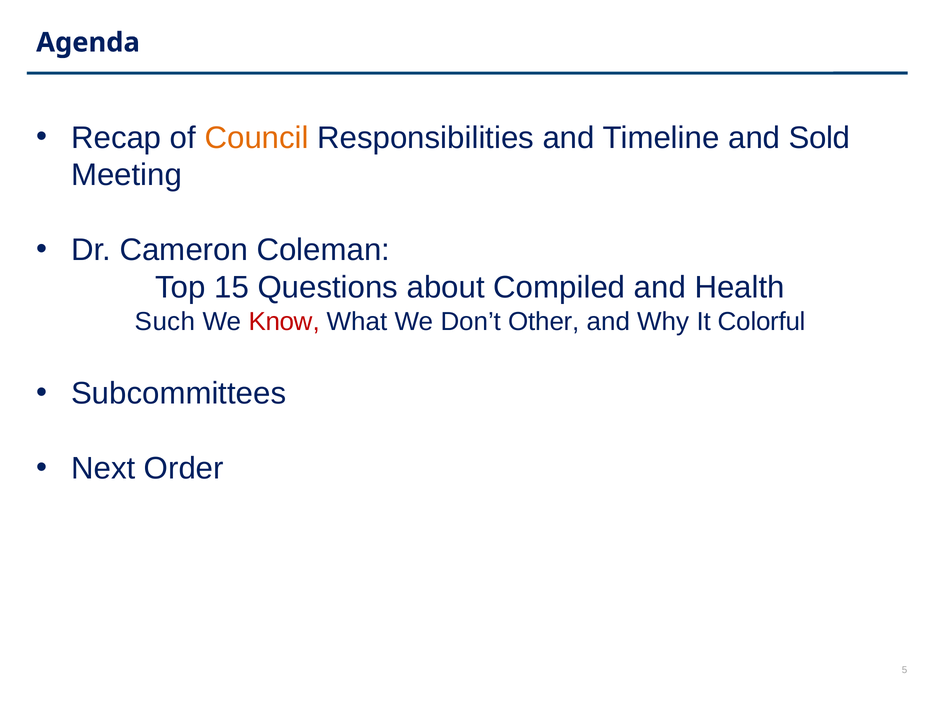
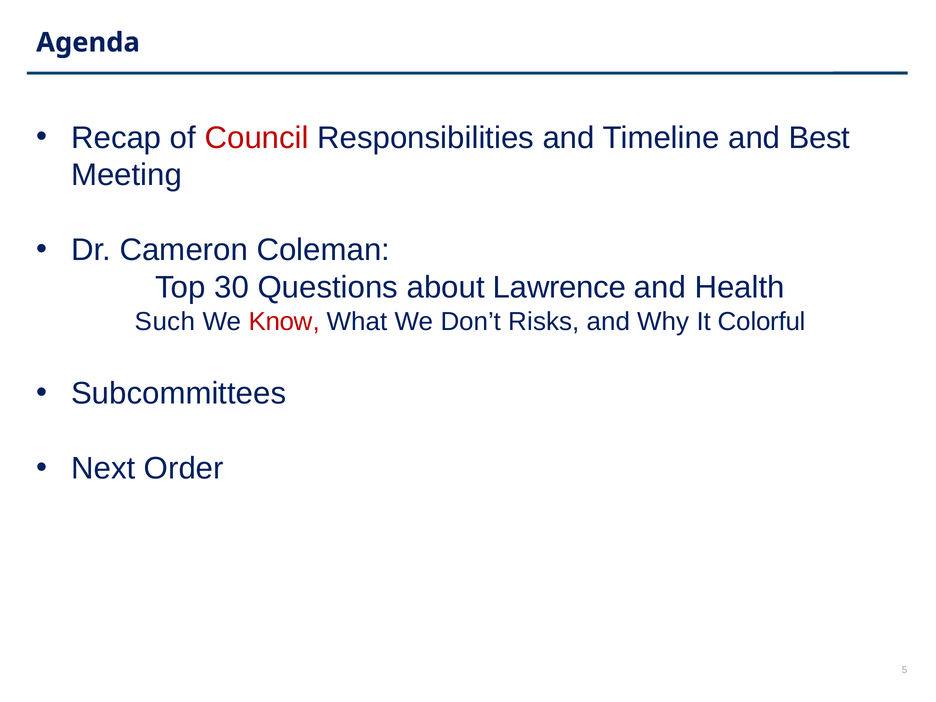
Council colour: orange -> red
Sold: Sold -> Best
15: 15 -> 30
Compiled: Compiled -> Lawrence
Other: Other -> Risks
